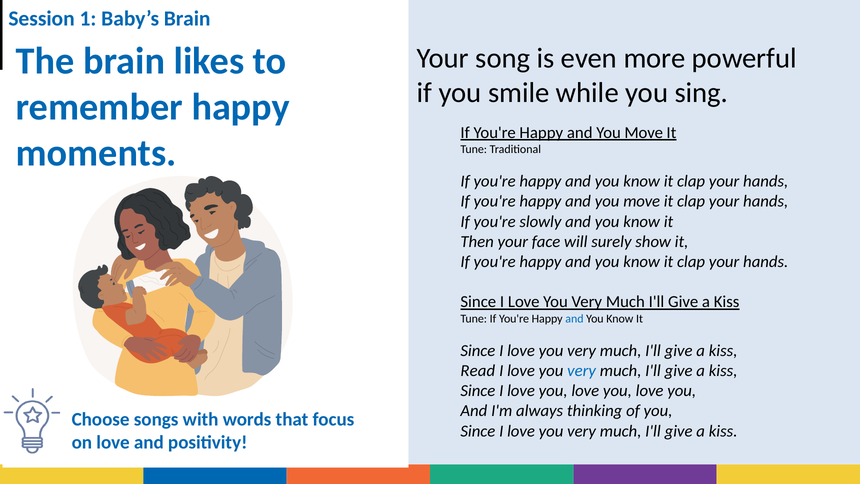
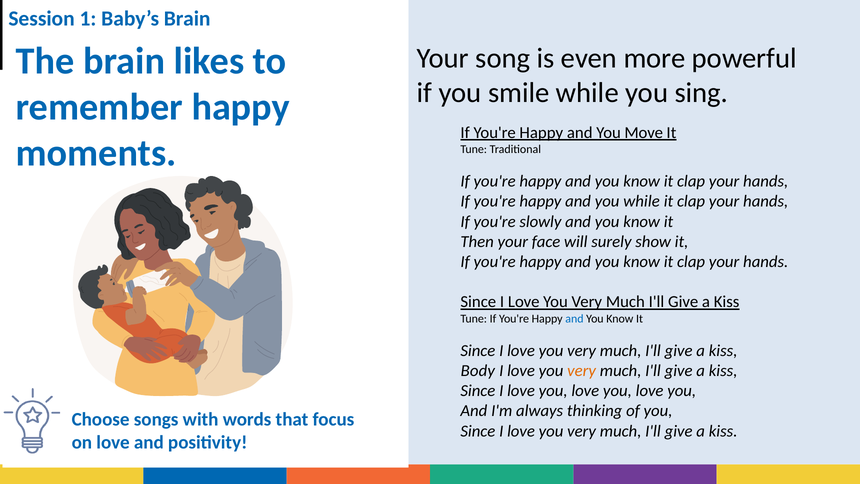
move at (642, 201): move -> while
Read: Read -> Body
very at (582, 371) colour: blue -> orange
